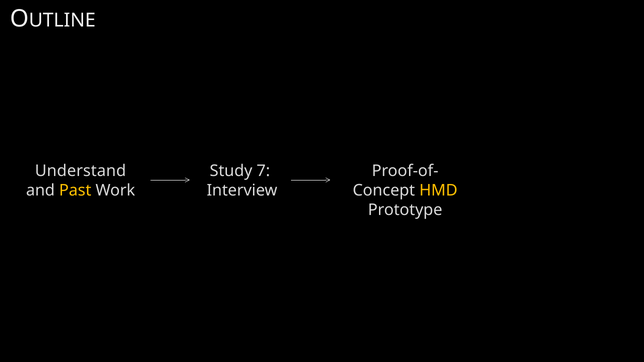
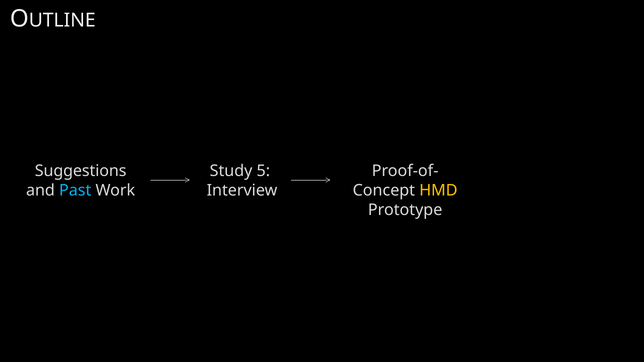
Understand: Understand -> Suggestions
7: 7 -> 5
Past colour: yellow -> light blue
